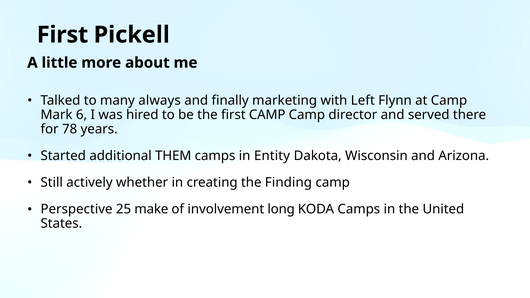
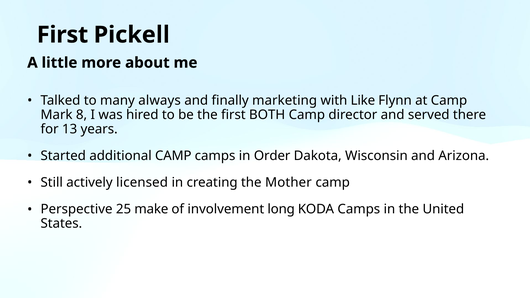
Left: Left -> Like
6: 6 -> 8
first CAMP: CAMP -> BOTH
78: 78 -> 13
additional THEM: THEM -> CAMP
Entity: Entity -> Order
whether: whether -> licensed
Finding: Finding -> Mother
